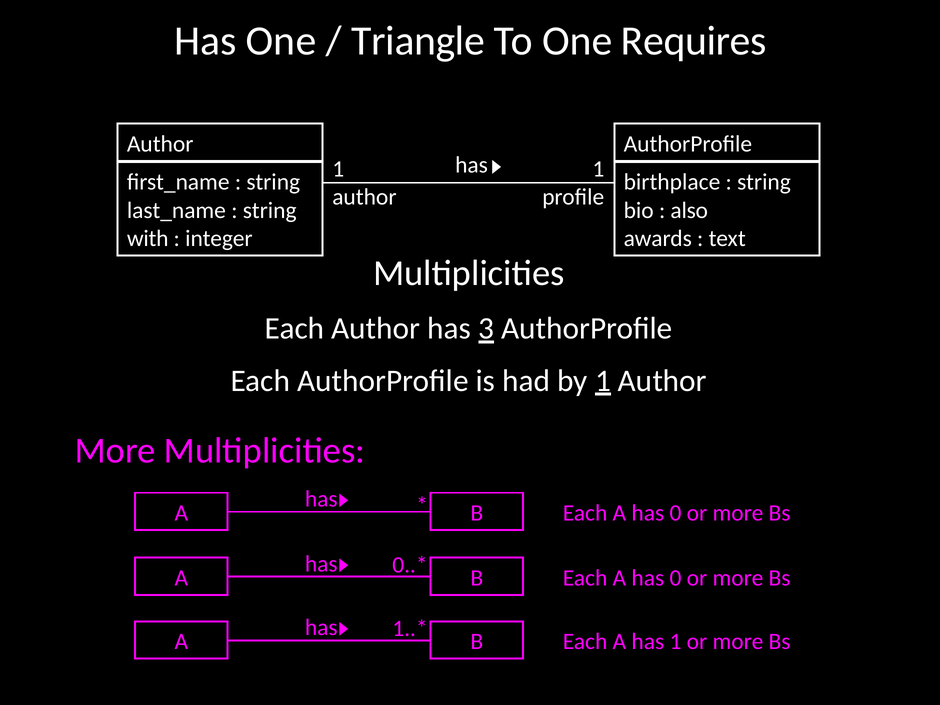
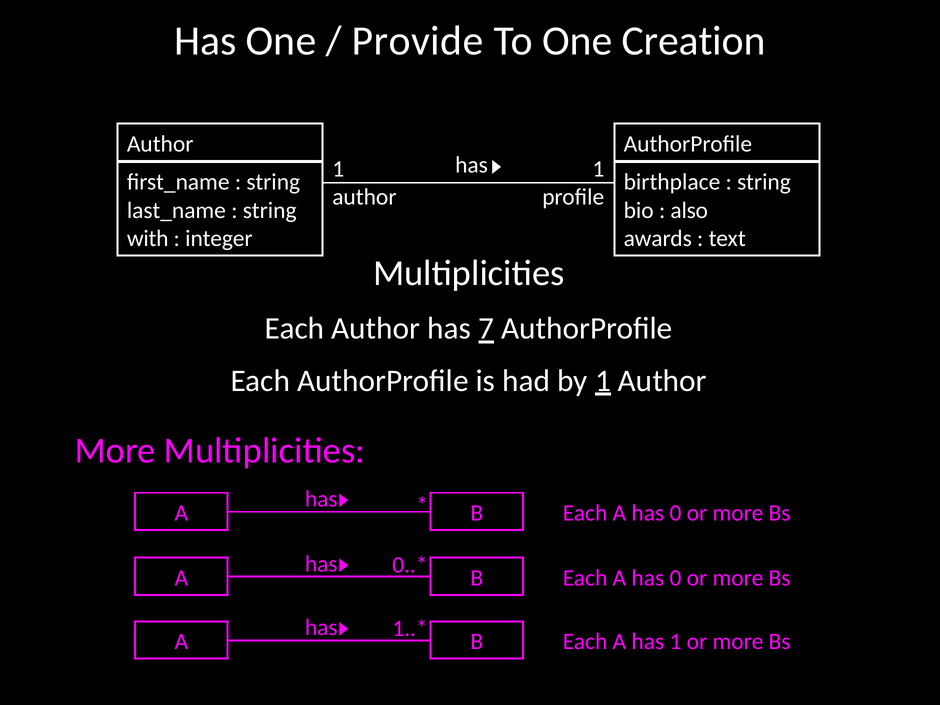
Triangle: Triangle -> Provide
Requires: Requires -> Creation
3: 3 -> 7
